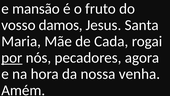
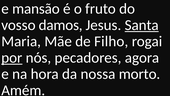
Santa underline: none -> present
Cada: Cada -> Filho
venha: venha -> morto
